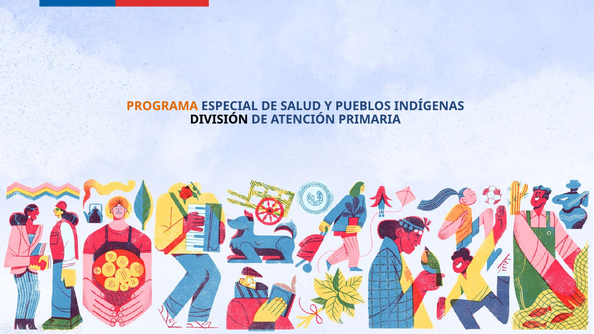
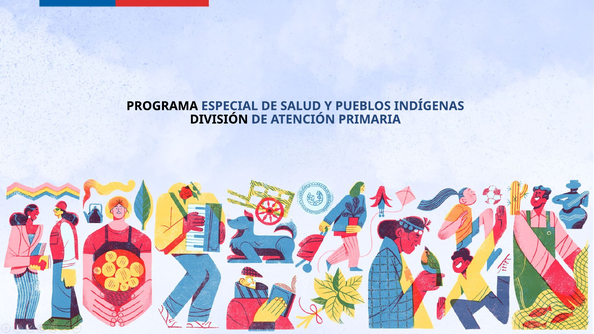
PROGRAMA colour: orange -> black
